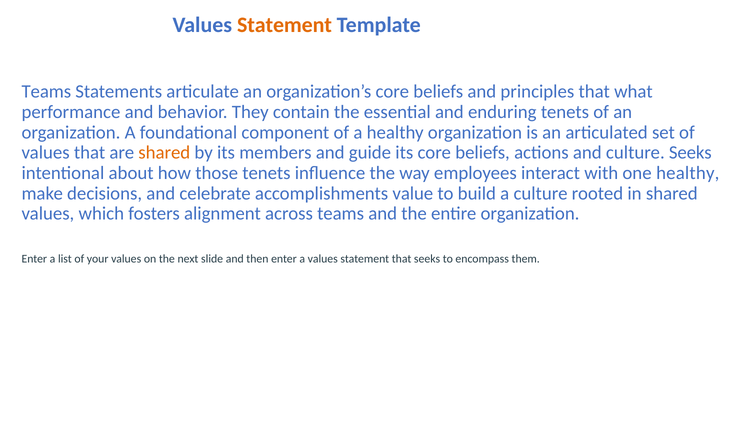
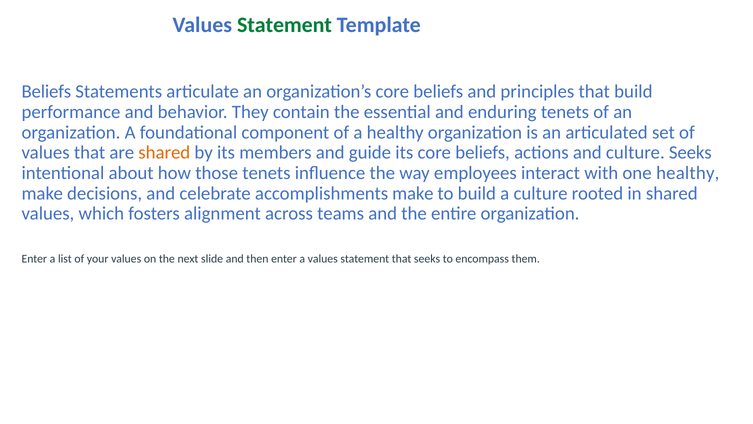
Statement at (284, 25) colour: orange -> green
Teams at (46, 92): Teams -> Beliefs
that what: what -> build
accomplishments value: value -> make
